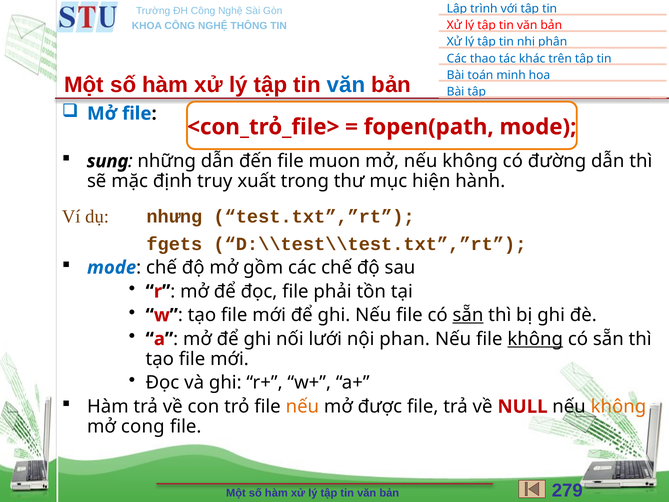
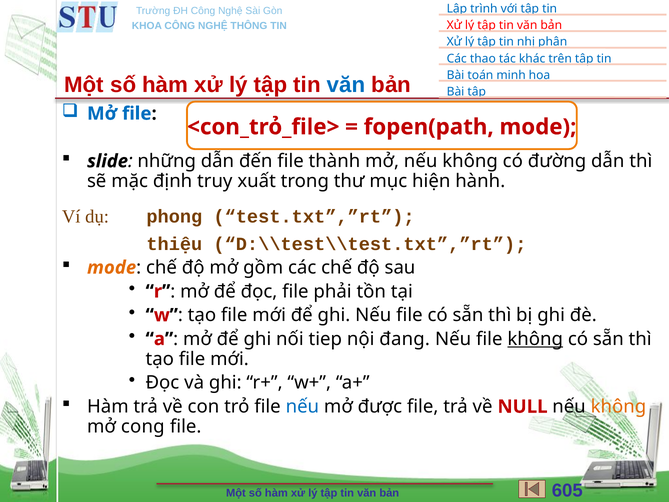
sung: sung -> slide
muon: muon -> thành
nhưng: nhưng -> phong
fgets: fgets -> thiệu
mode at (112, 267) colour: blue -> orange
sẵn at (468, 315) underline: present -> none
lưới: lưới -> tiep
phan: phan -> đang
nếu at (302, 406) colour: orange -> blue
279: 279 -> 605
